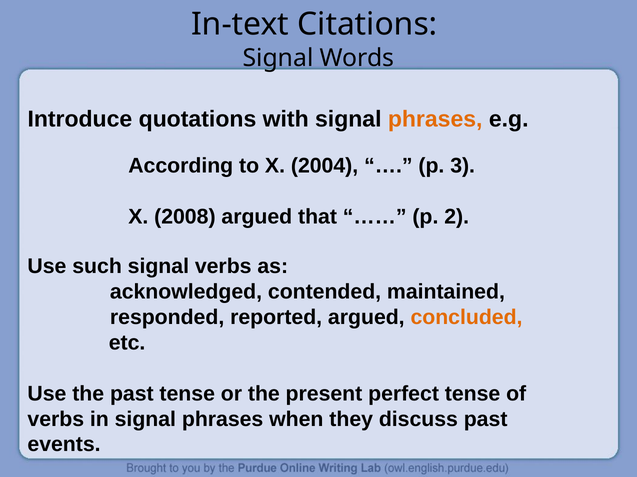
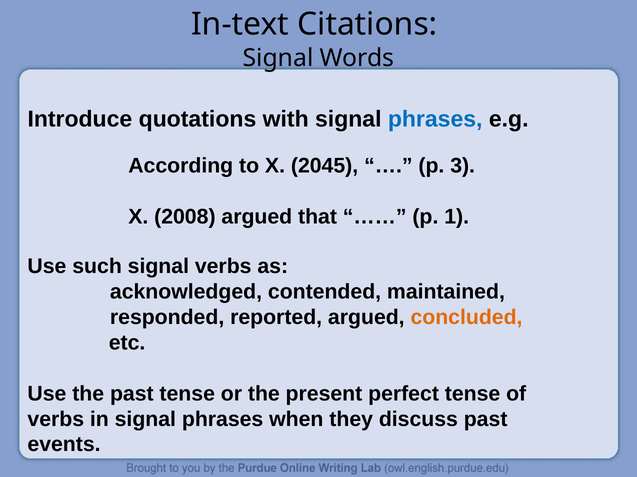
phrases at (435, 119) colour: orange -> blue
2004: 2004 -> 2045
2: 2 -> 1
